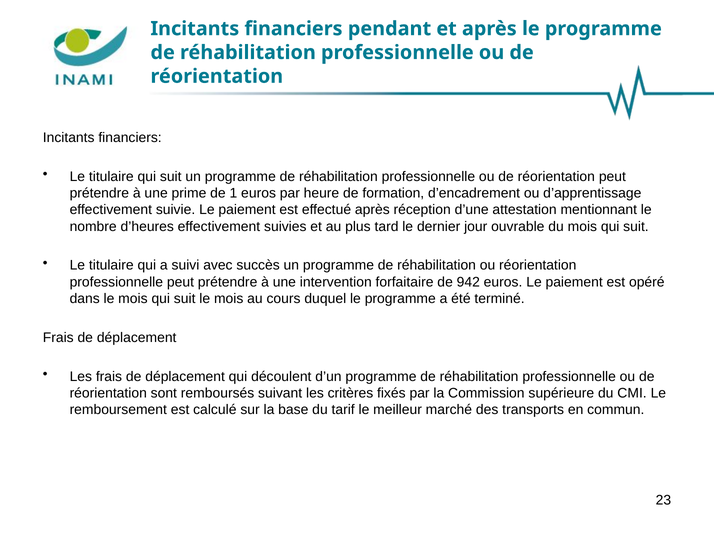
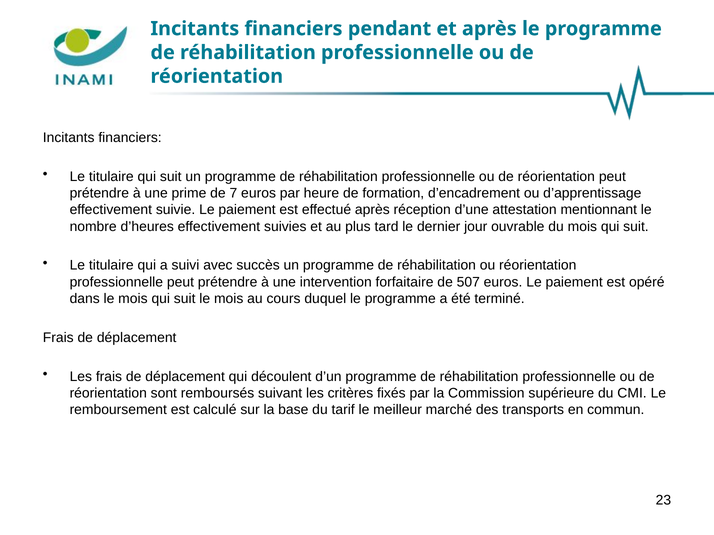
1: 1 -> 7
942: 942 -> 507
